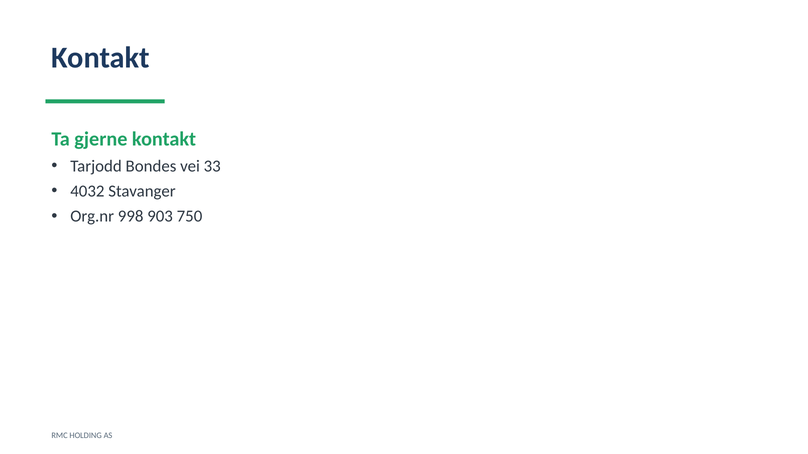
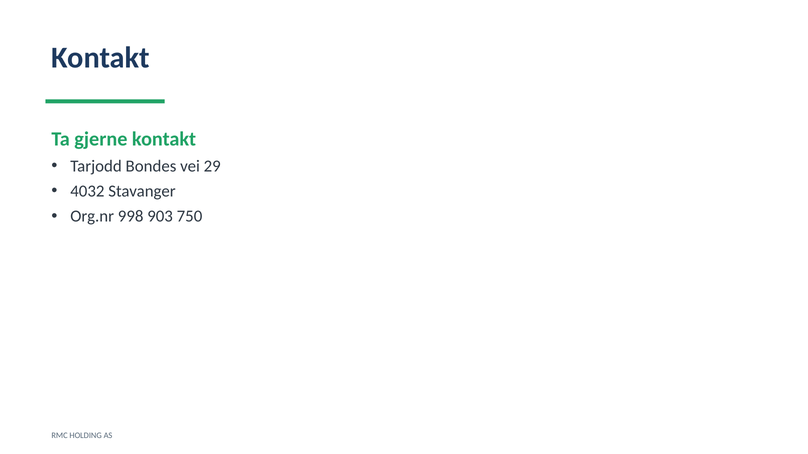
33: 33 -> 29
